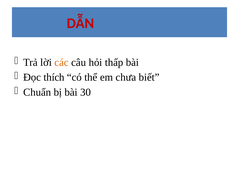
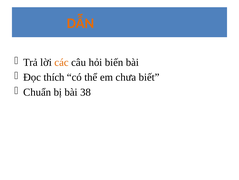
DẪN colour: red -> orange
thấp: thấp -> biến
30: 30 -> 38
